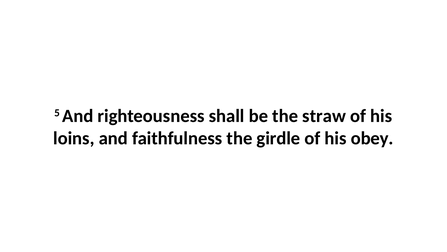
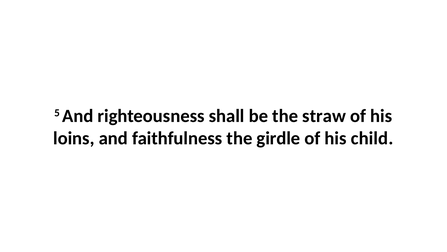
obey: obey -> child
